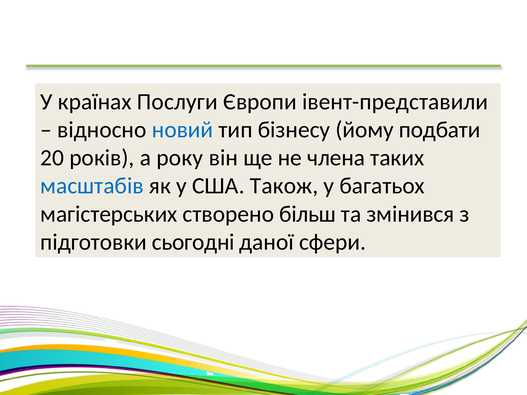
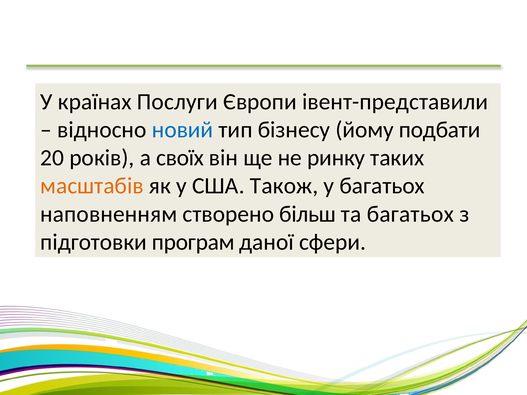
року: року -> своїх
члена: члена -> ринку
масштабів colour: blue -> orange
магістерських: магістерських -> наповненням
та змінився: змінився -> багатьох
сьогодні: сьогодні -> програм
